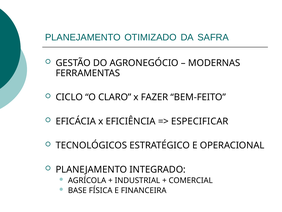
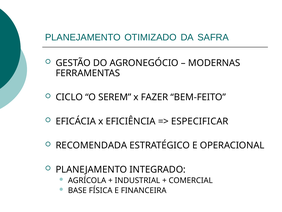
CLARO: CLARO -> SEREM
TECNOLÓGICOS: TECNOLÓGICOS -> RECOMENDADA
